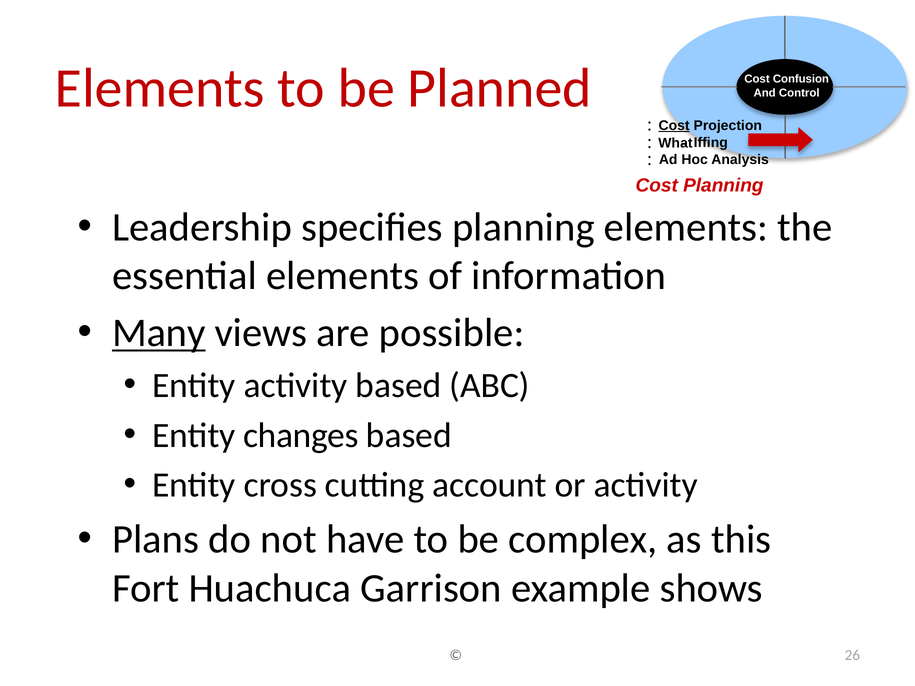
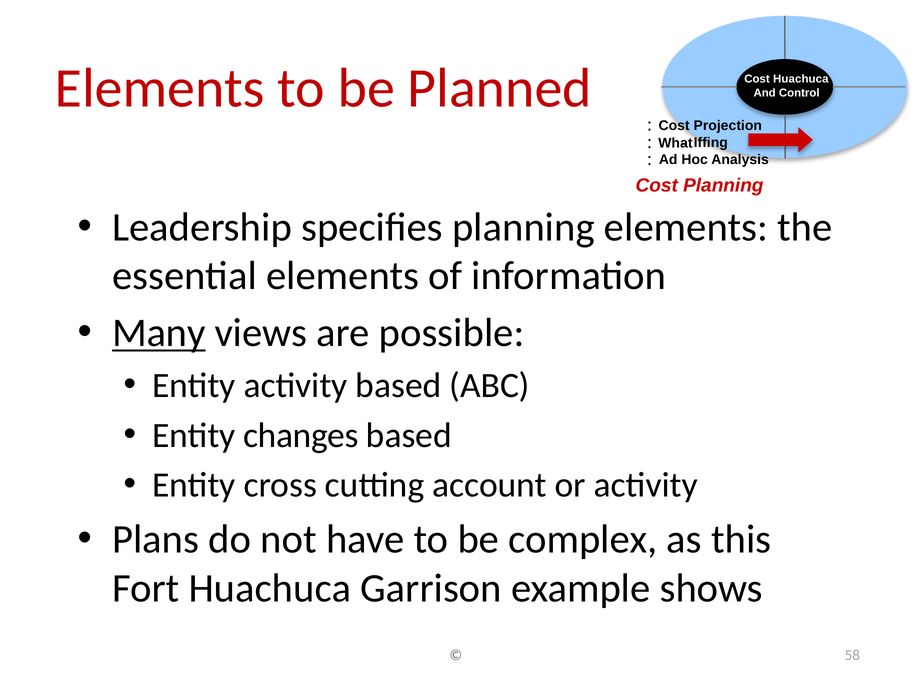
Cost Confusion: Confusion -> Huachuca
Cost at (674, 125) underline: present -> none
26: 26 -> 58
